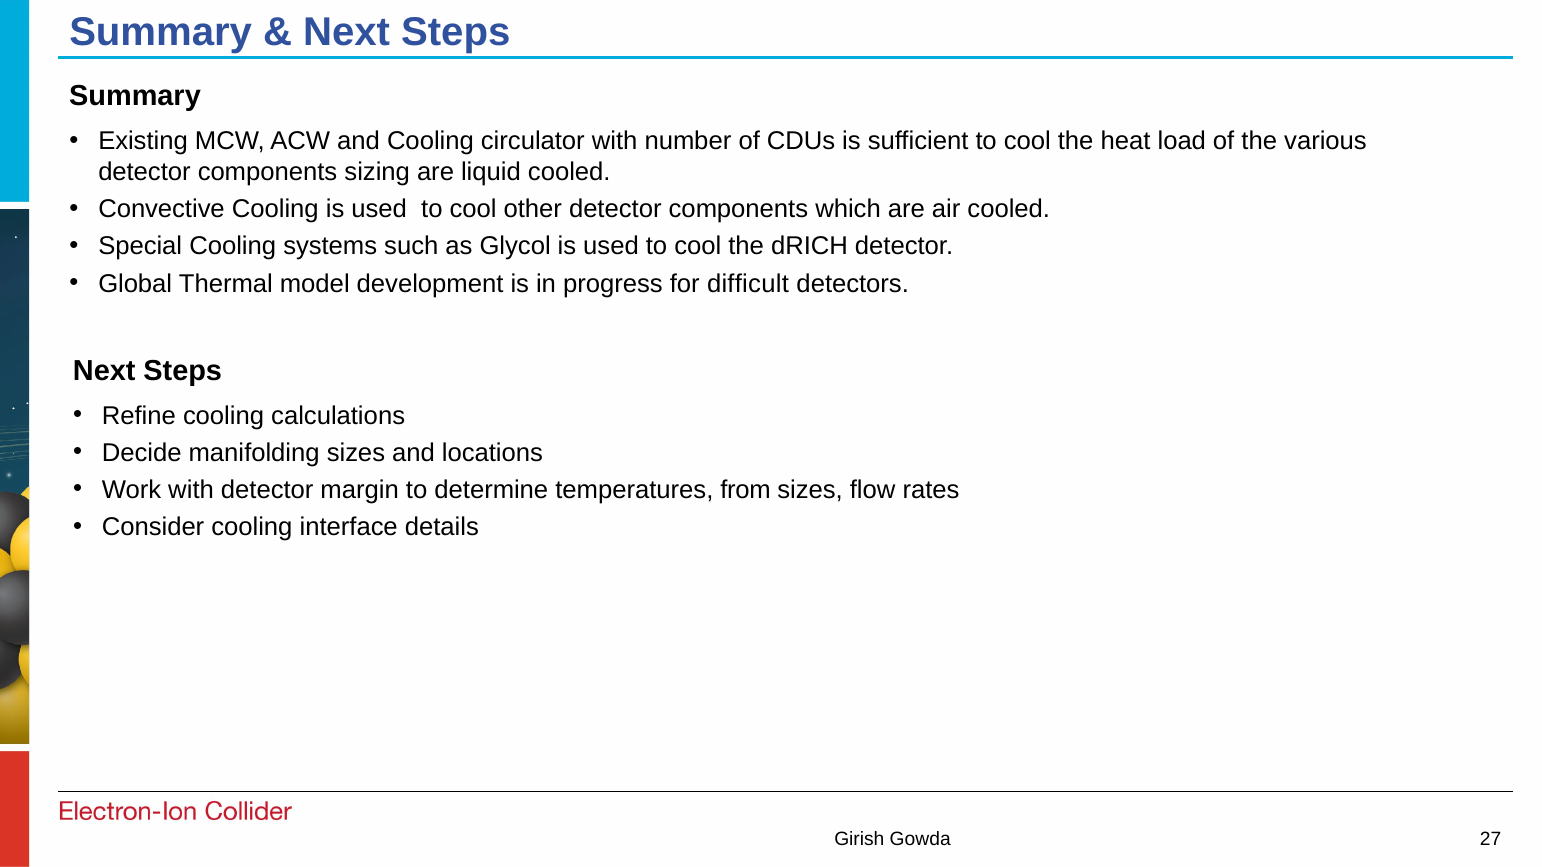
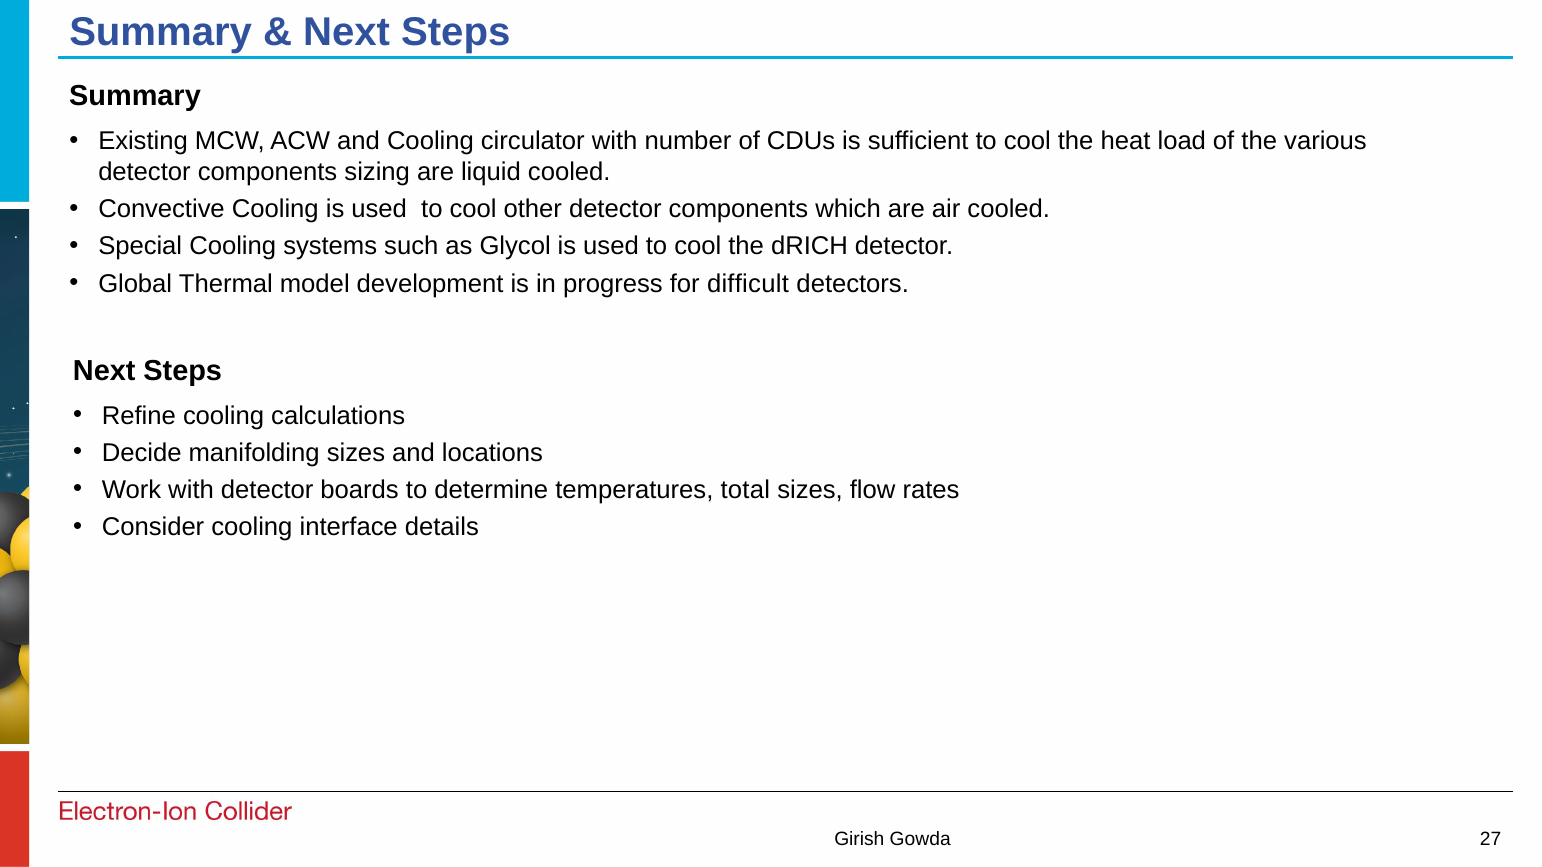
margin: margin -> boards
from: from -> total
